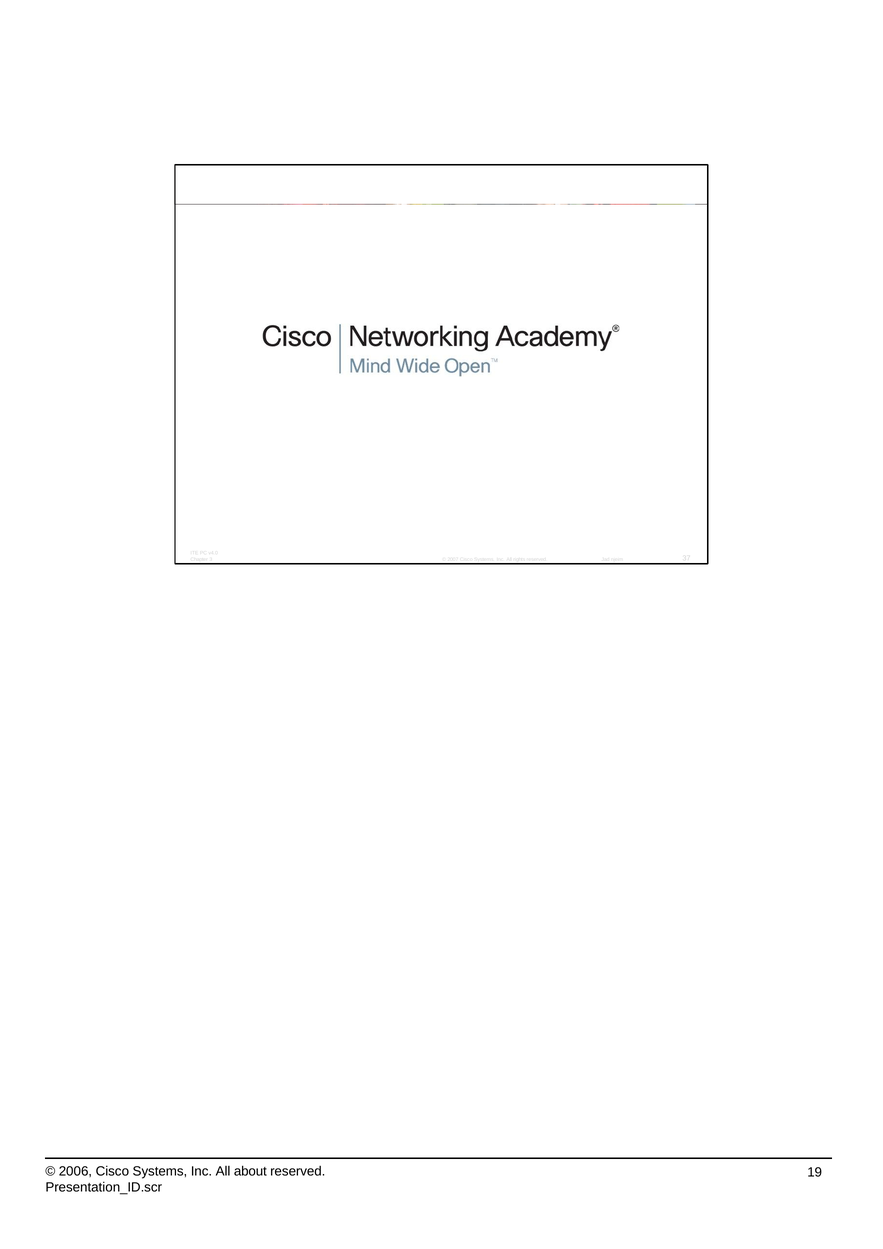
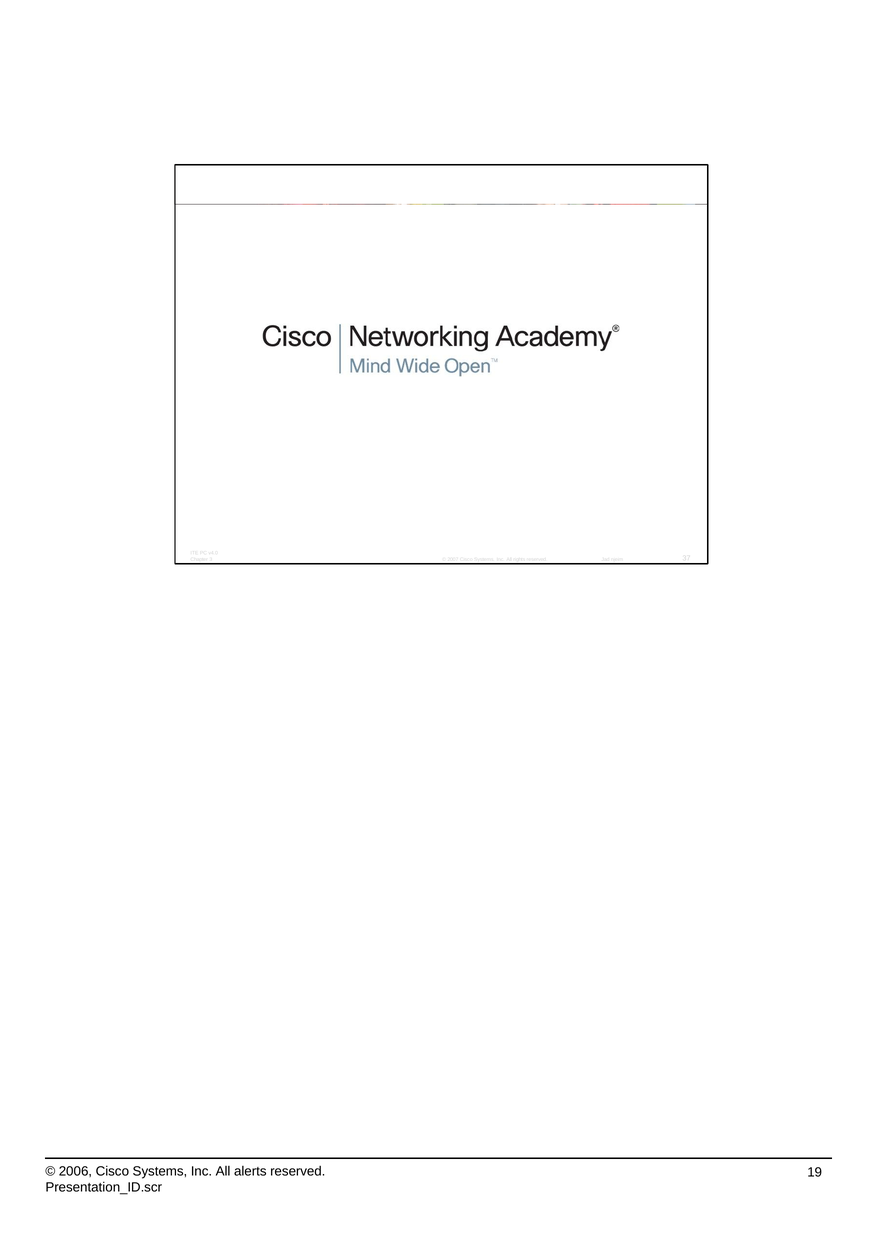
about: about -> alerts
